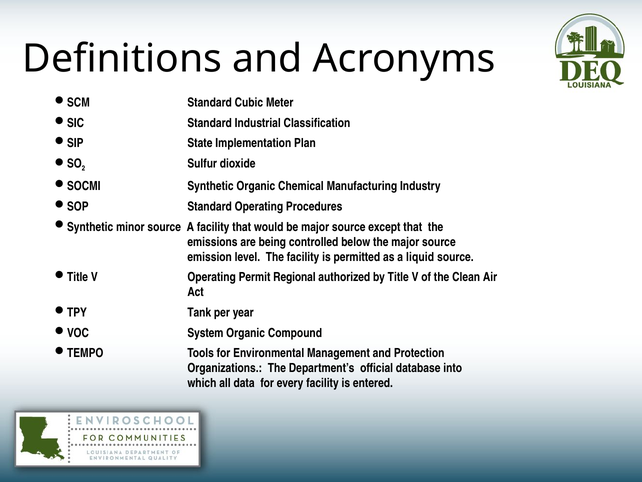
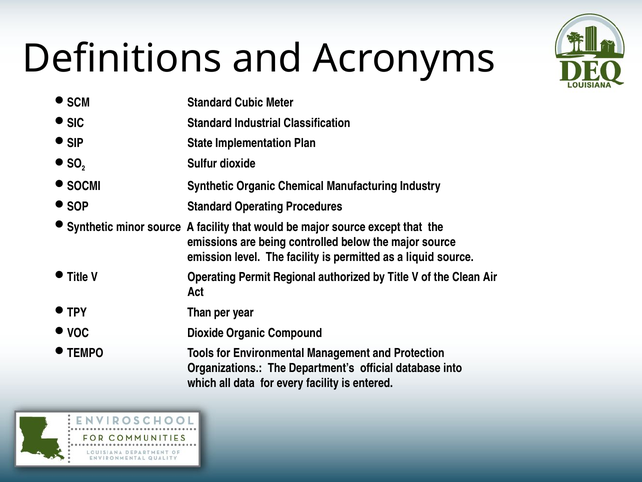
Tank: Tank -> Than
VOC System: System -> Dioxide
